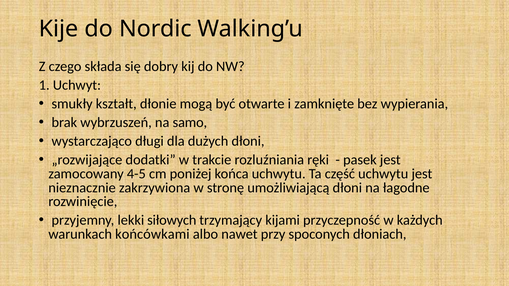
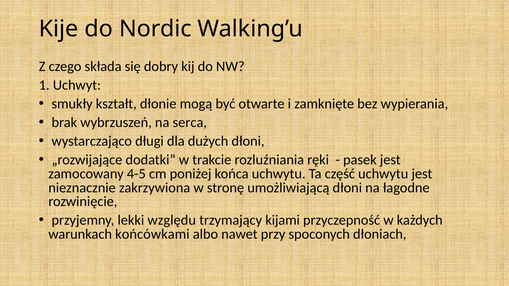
samo: samo -> serca
siłowych: siłowych -> względu
